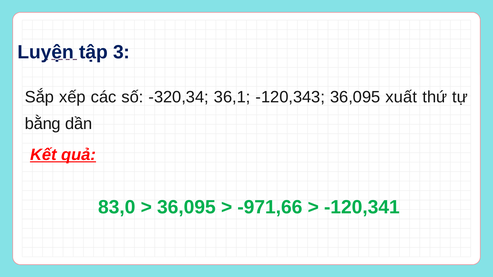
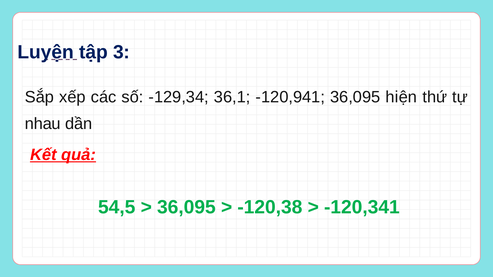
-320,34: -320,34 -> -129,34
-120,343: -120,343 -> -120,941
xuất: xuất -> hiện
bằng: bằng -> nhau
83,0: 83,0 -> 54,5
-971,66: -971,66 -> -120,38
